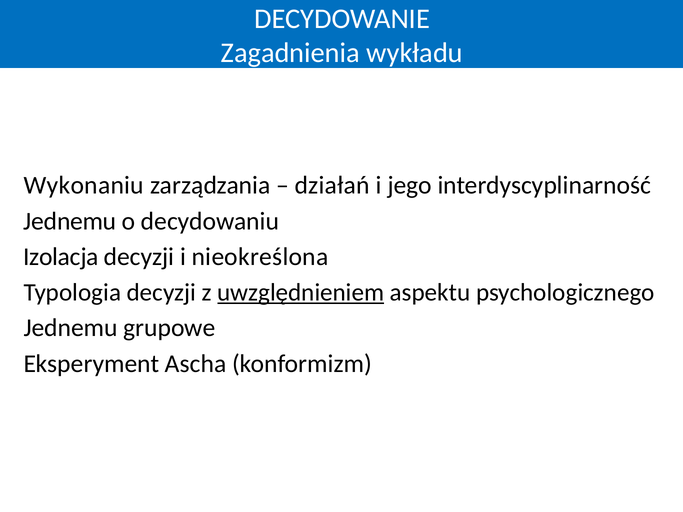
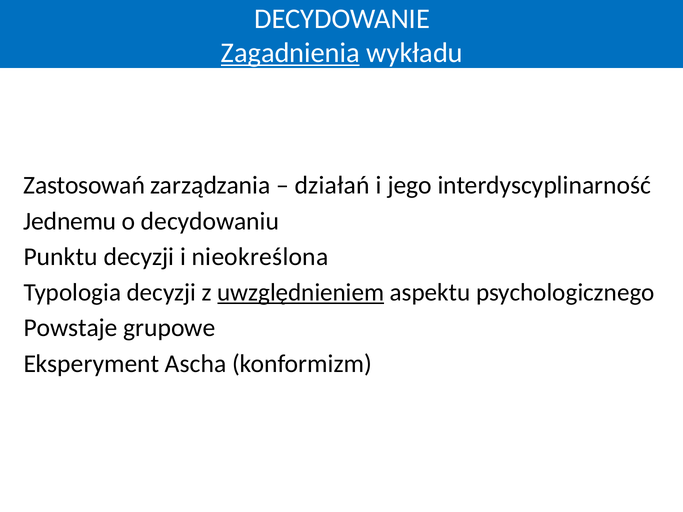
Zagadnienia underline: none -> present
Wykonaniu: Wykonaniu -> Zastosowań
Izolacja: Izolacja -> Punktu
Jednemu at (71, 328): Jednemu -> Powstaje
